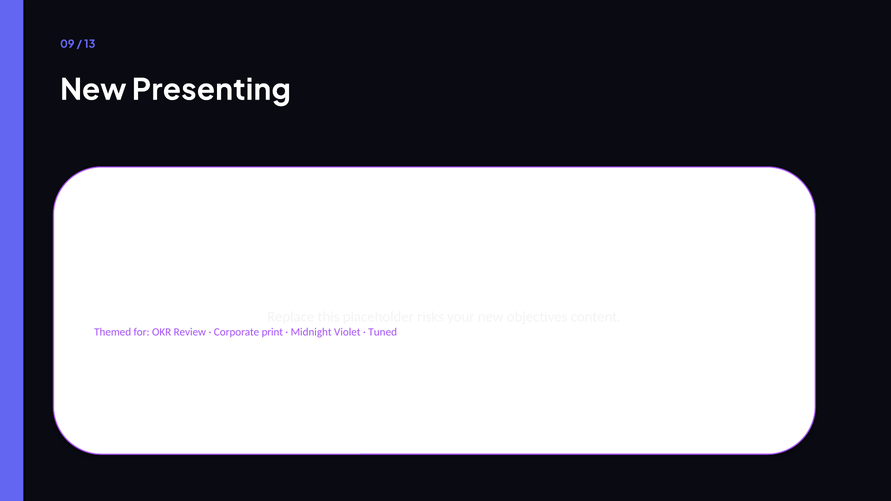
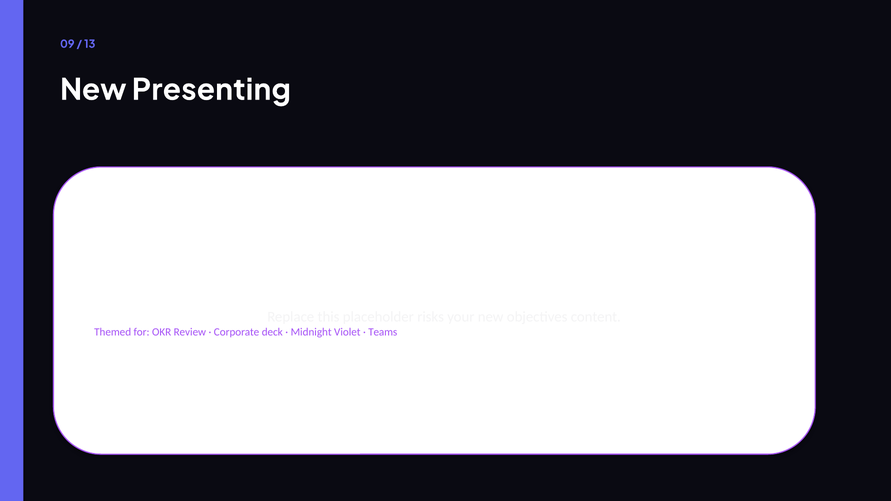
print: print -> deck
Tuned: Tuned -> Teams
